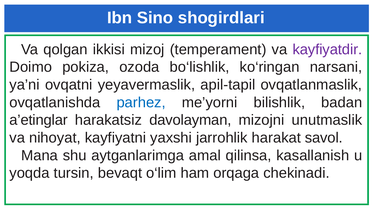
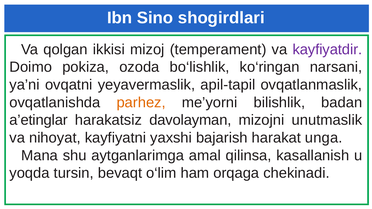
parhez colour: blue -> orange
jarrohlik: jarrohlik -> bajarish
savol: savol -> unga
